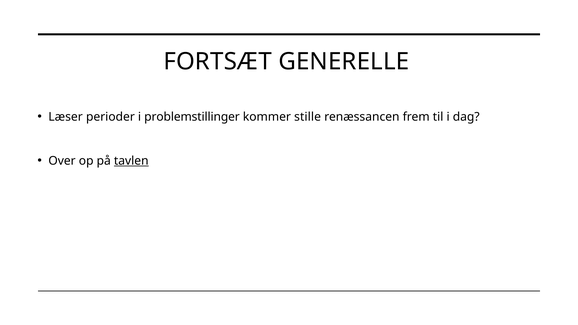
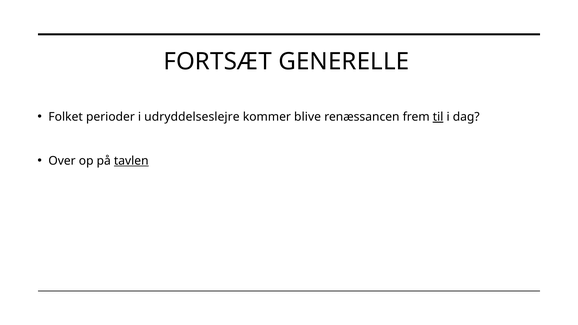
Læser: Læser -> Folket
problemstillinger: problemstillinger -> udryddelseslejre
stille: stille -> blive
til underline: none -> present
